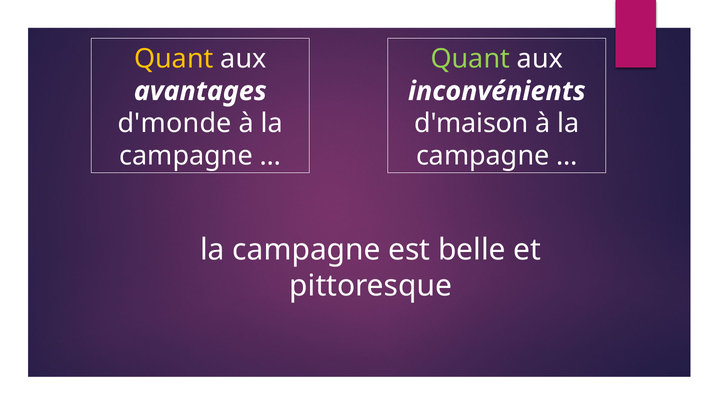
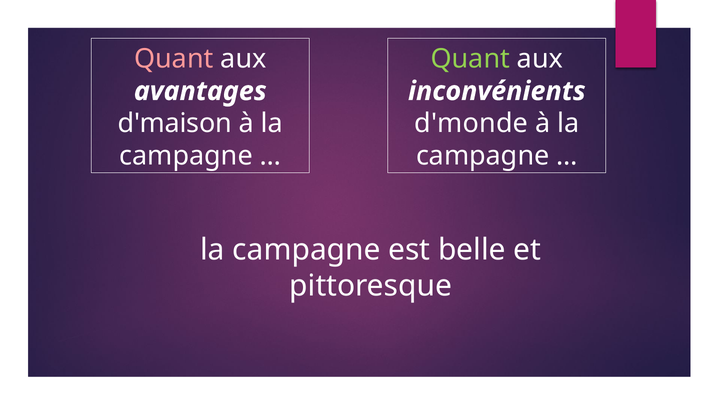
Quant at (174, 59) colour: yellow -> pink
d'monde: d'monde -> d'maison
d'maison: d'maison -> d'monde
